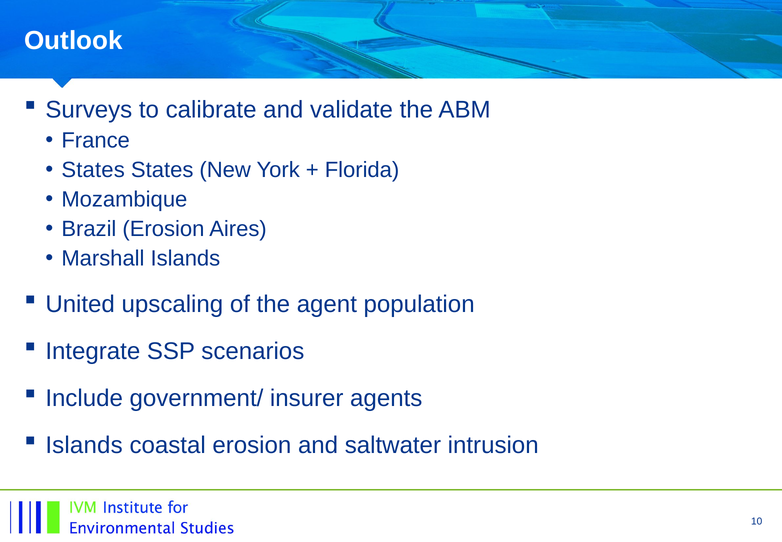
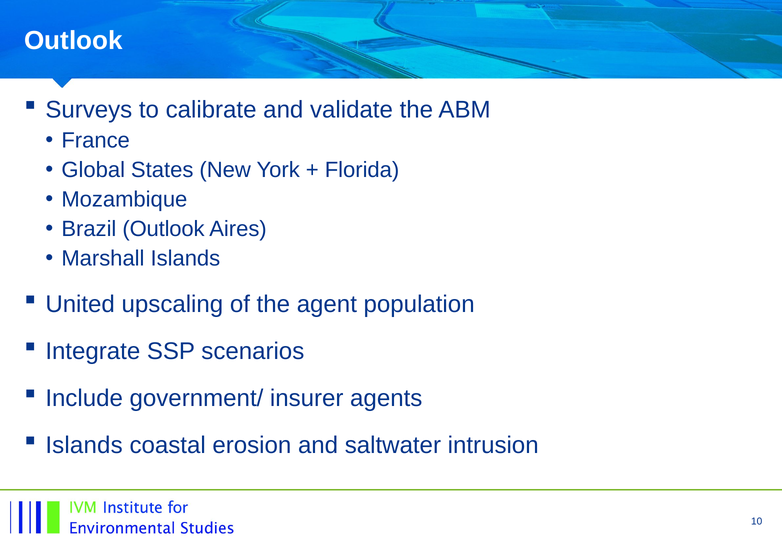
States at (93, 170): States -> Global
Brazil Erosion: Erosion -> Outlook
